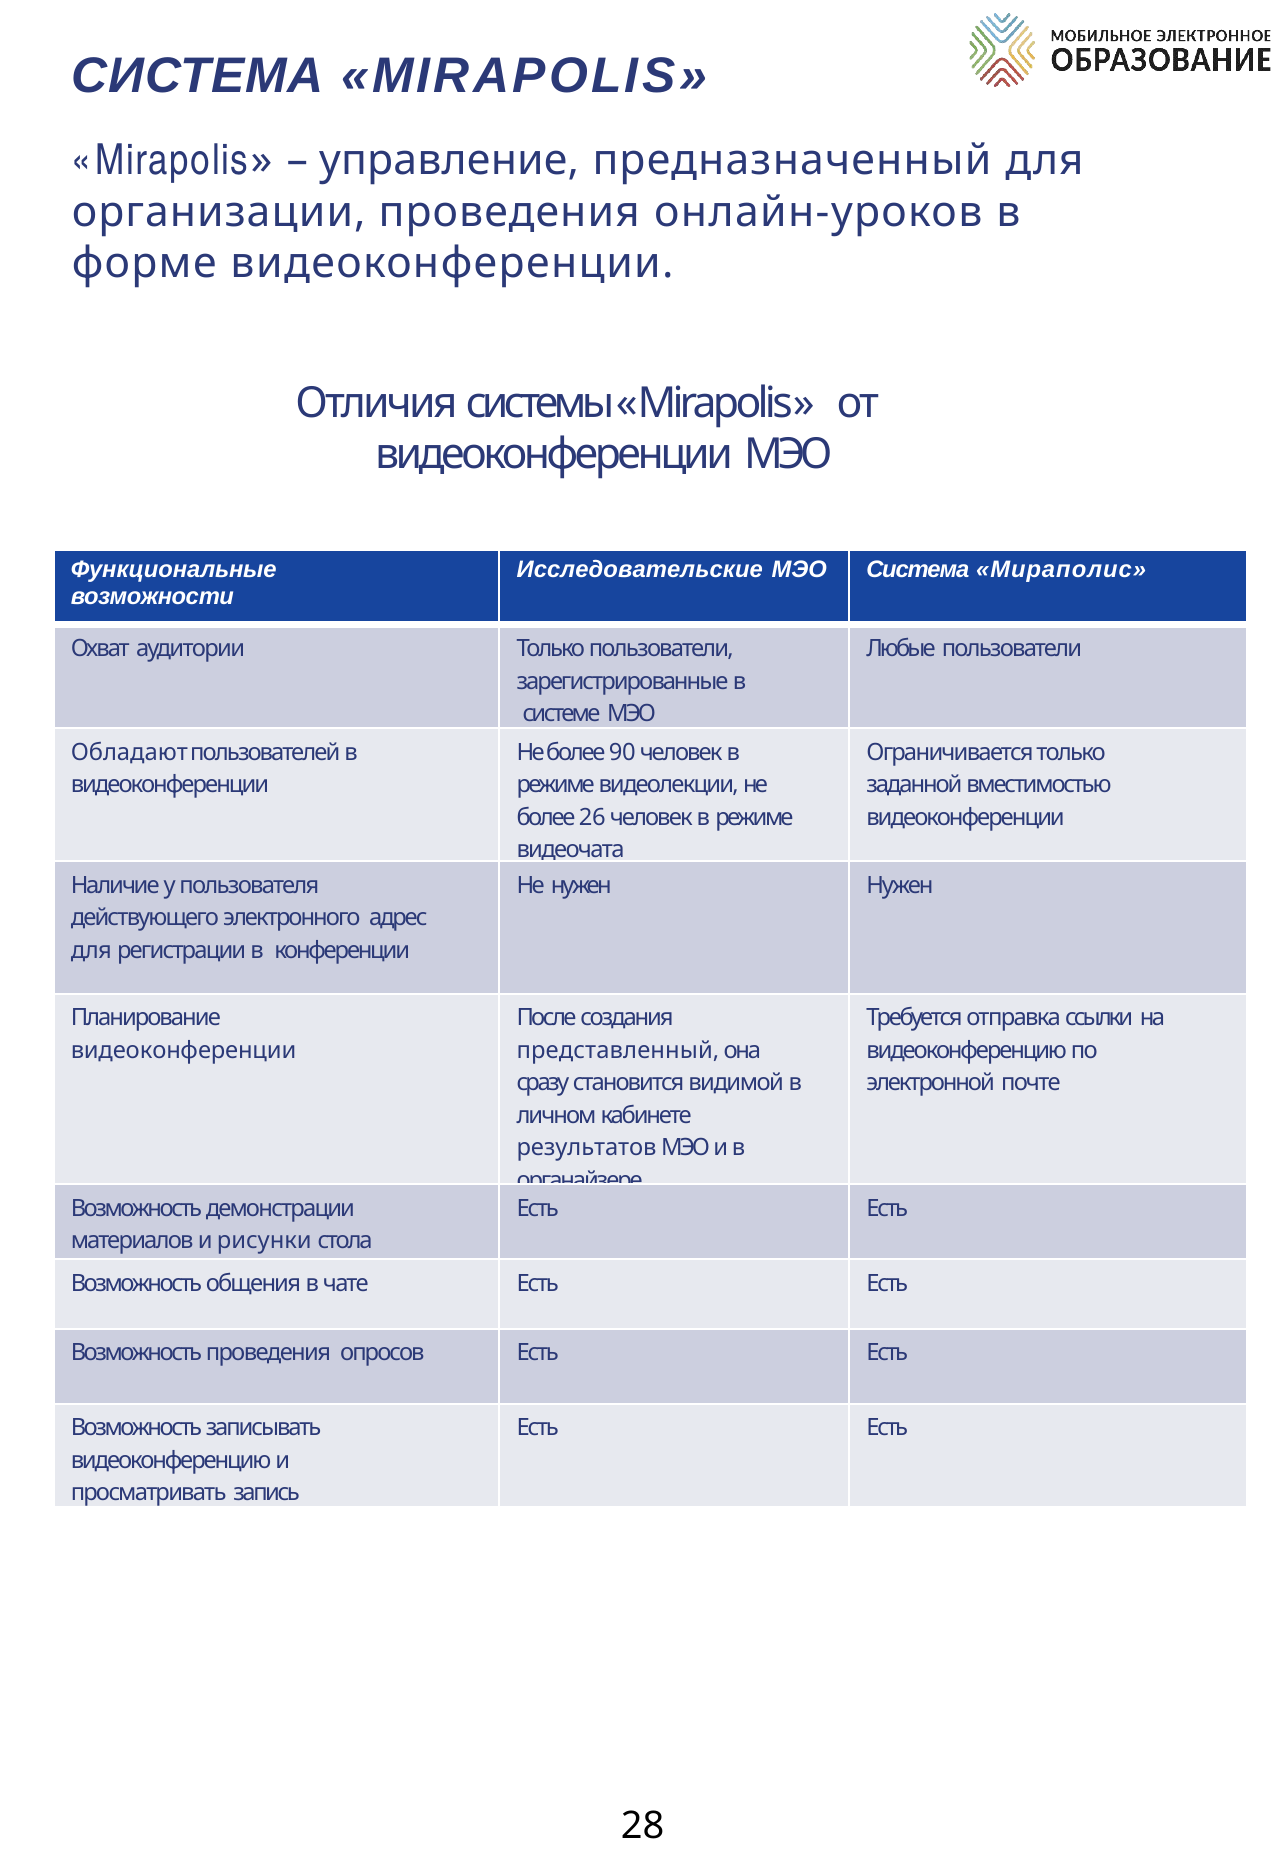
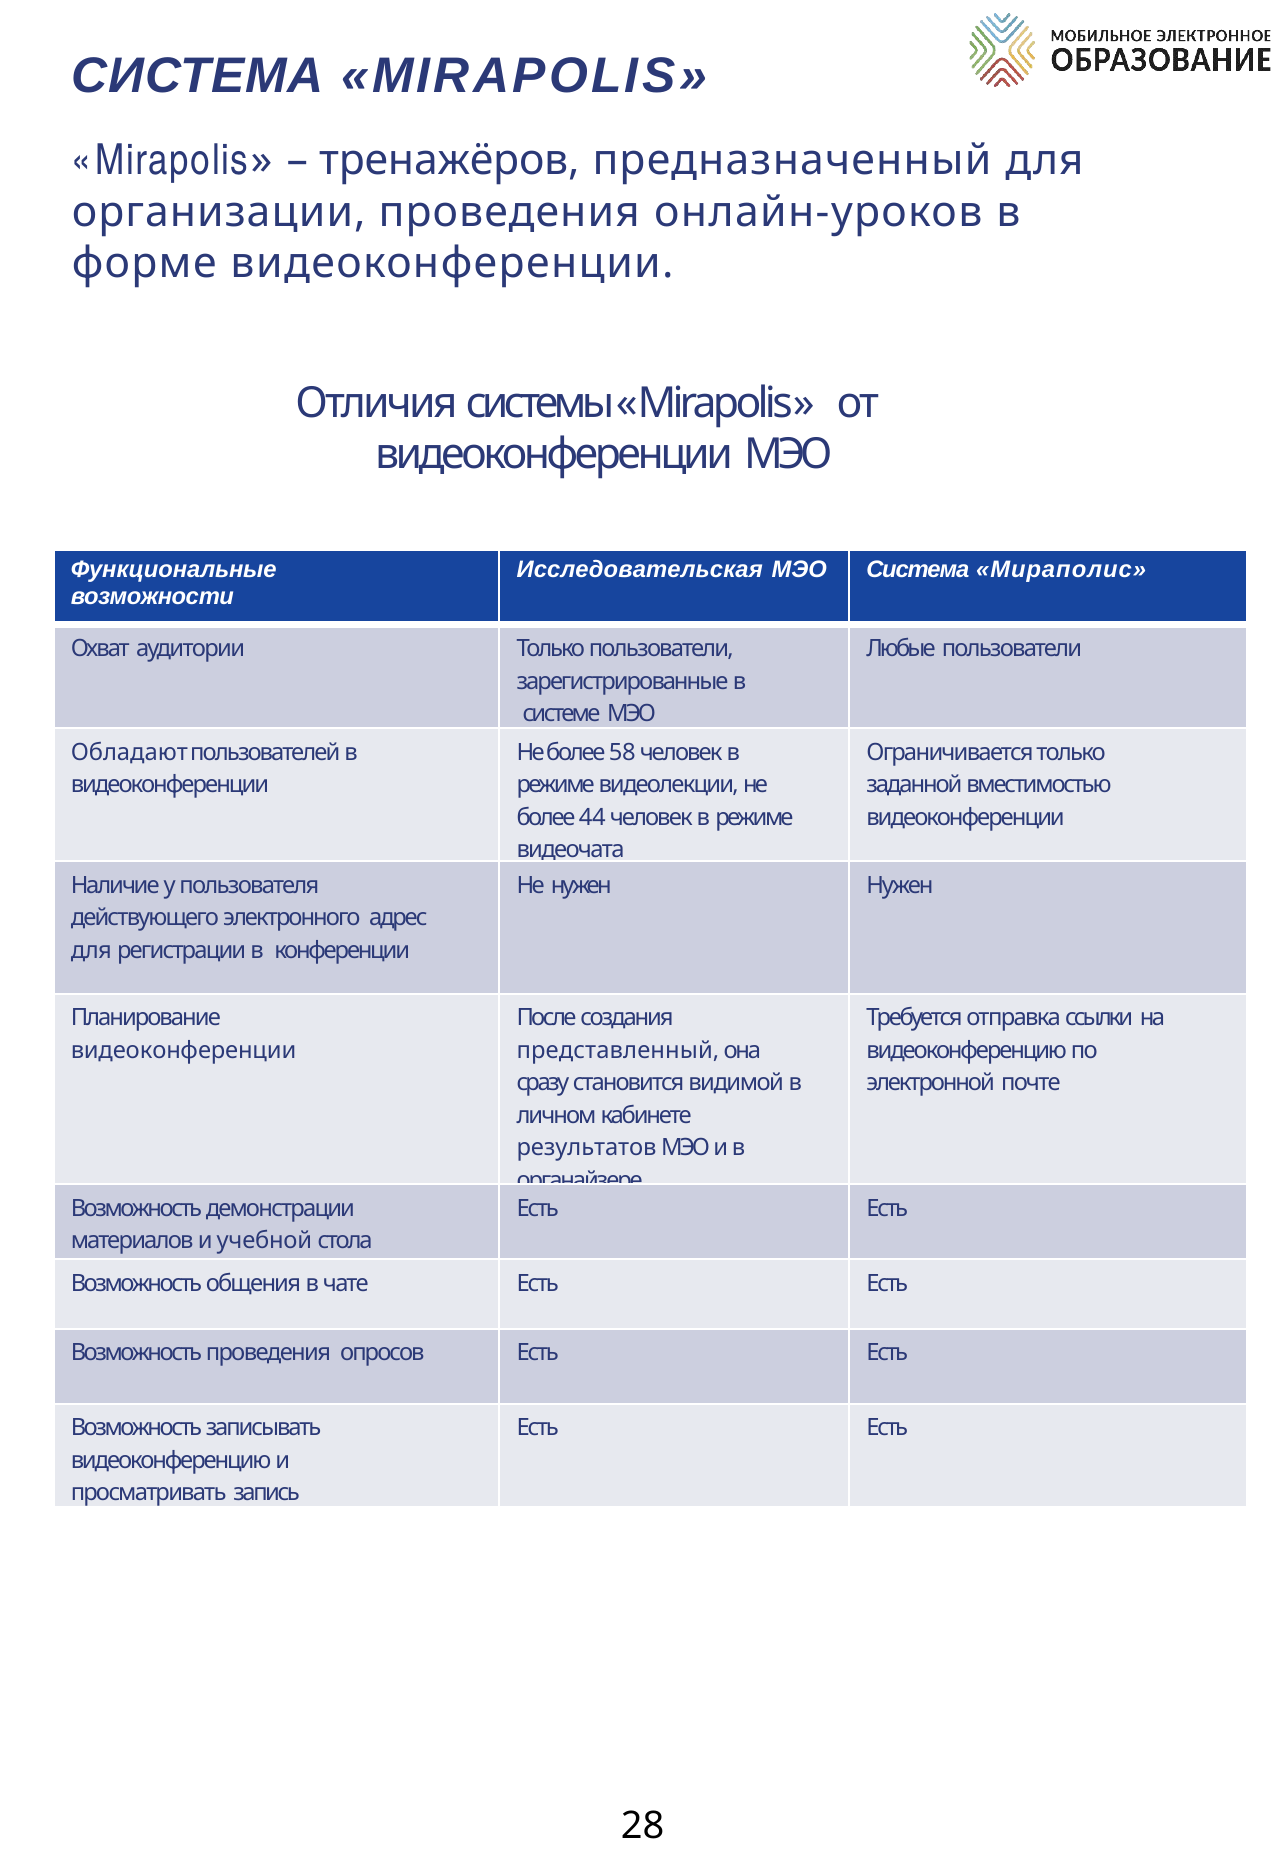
управление: управление -> тренажёров
Исследовательские: Исследовательские -> Исследовательская
90: 90 -> 58
26: 26 -> 44
рисунки: рисунки -> учебной
